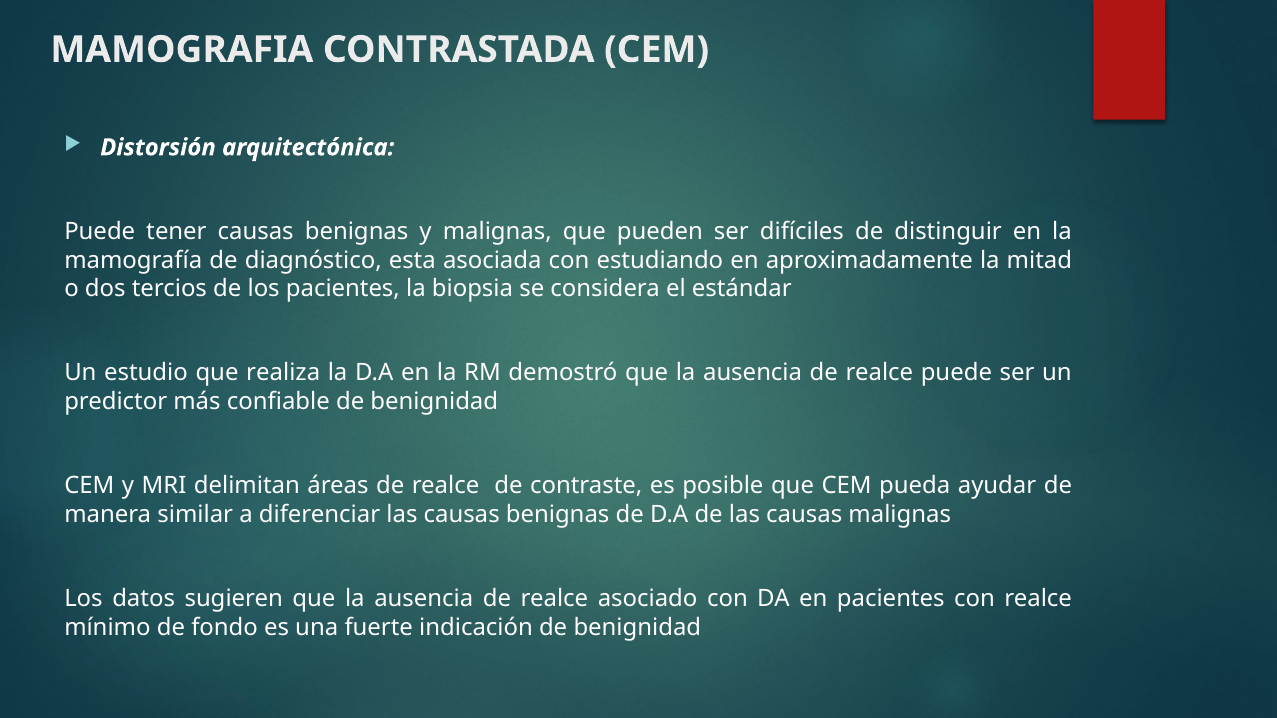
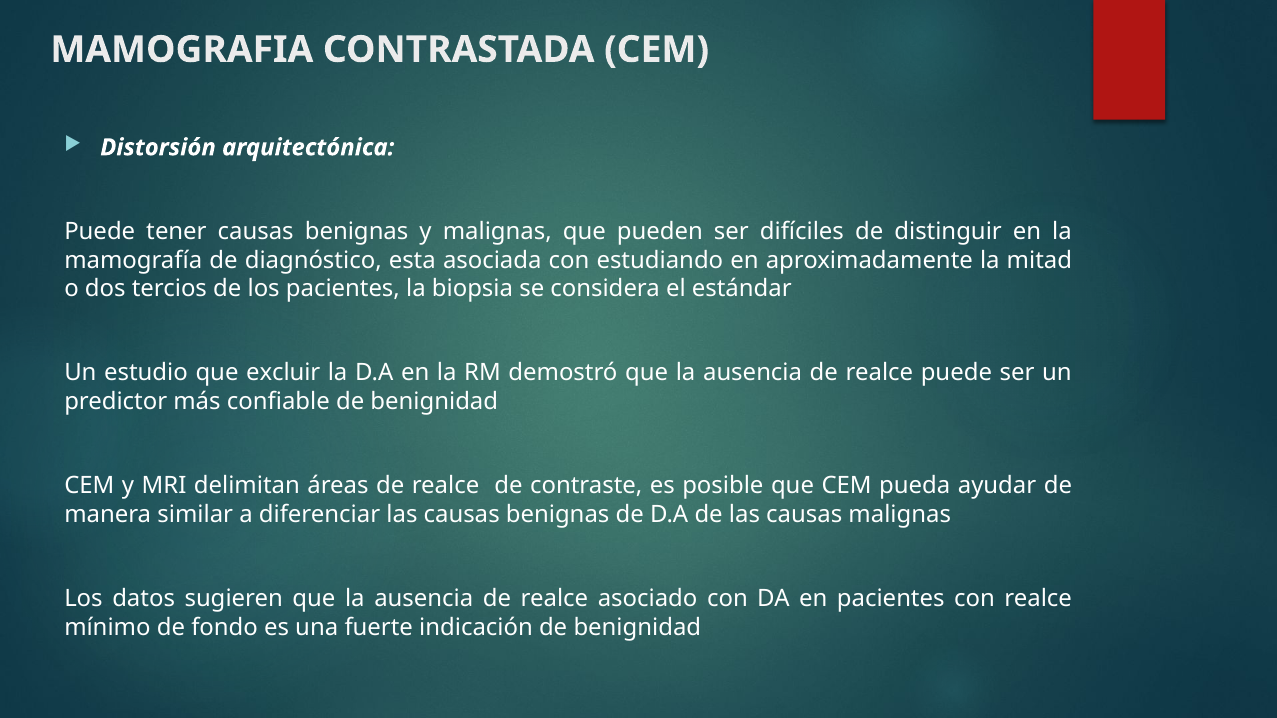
realiza: realiza -> excluir
